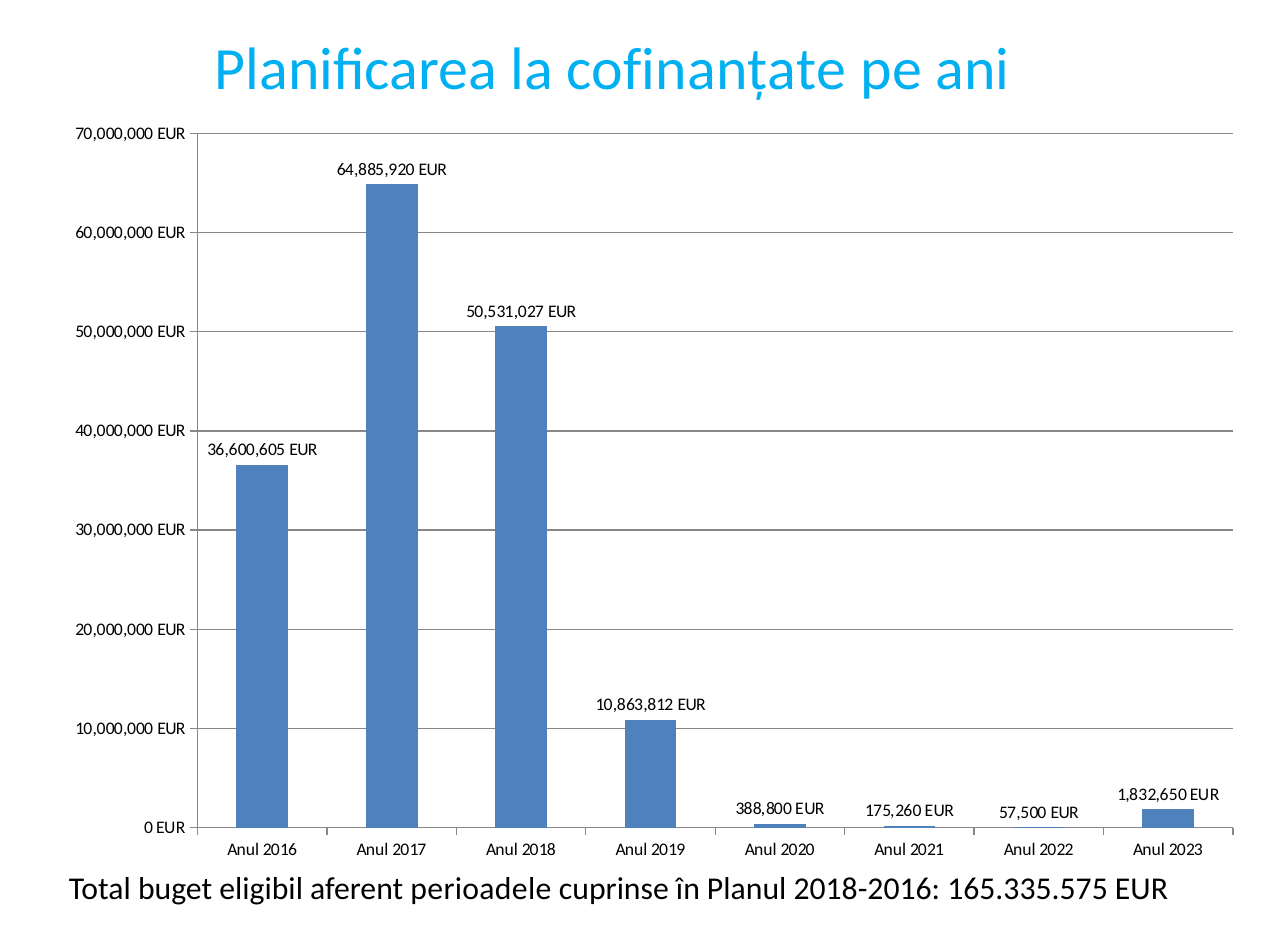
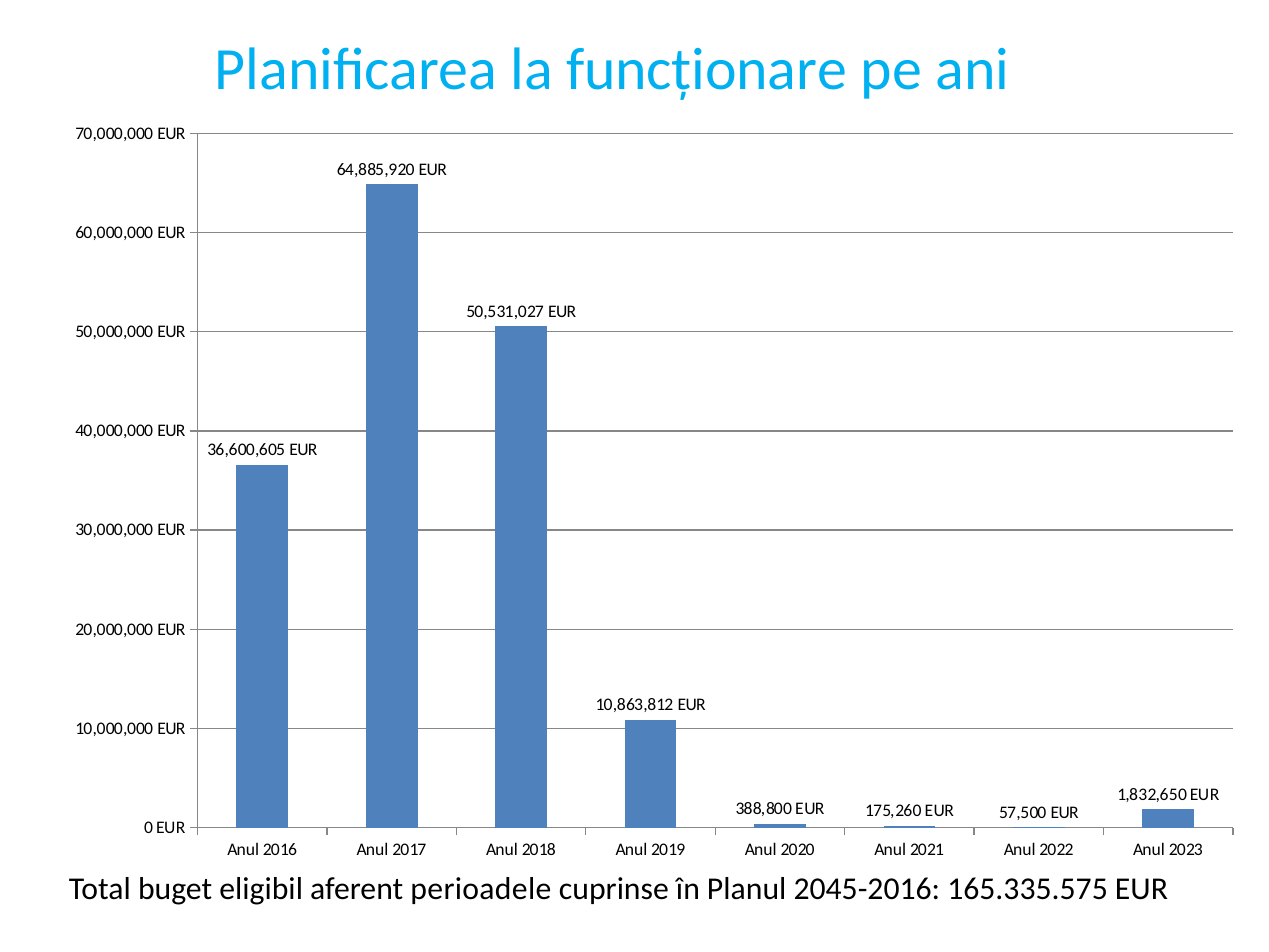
cofinanțate: cofinanțate -> funcționare
2018-2016: 2018-2016 -> 2045-2016
